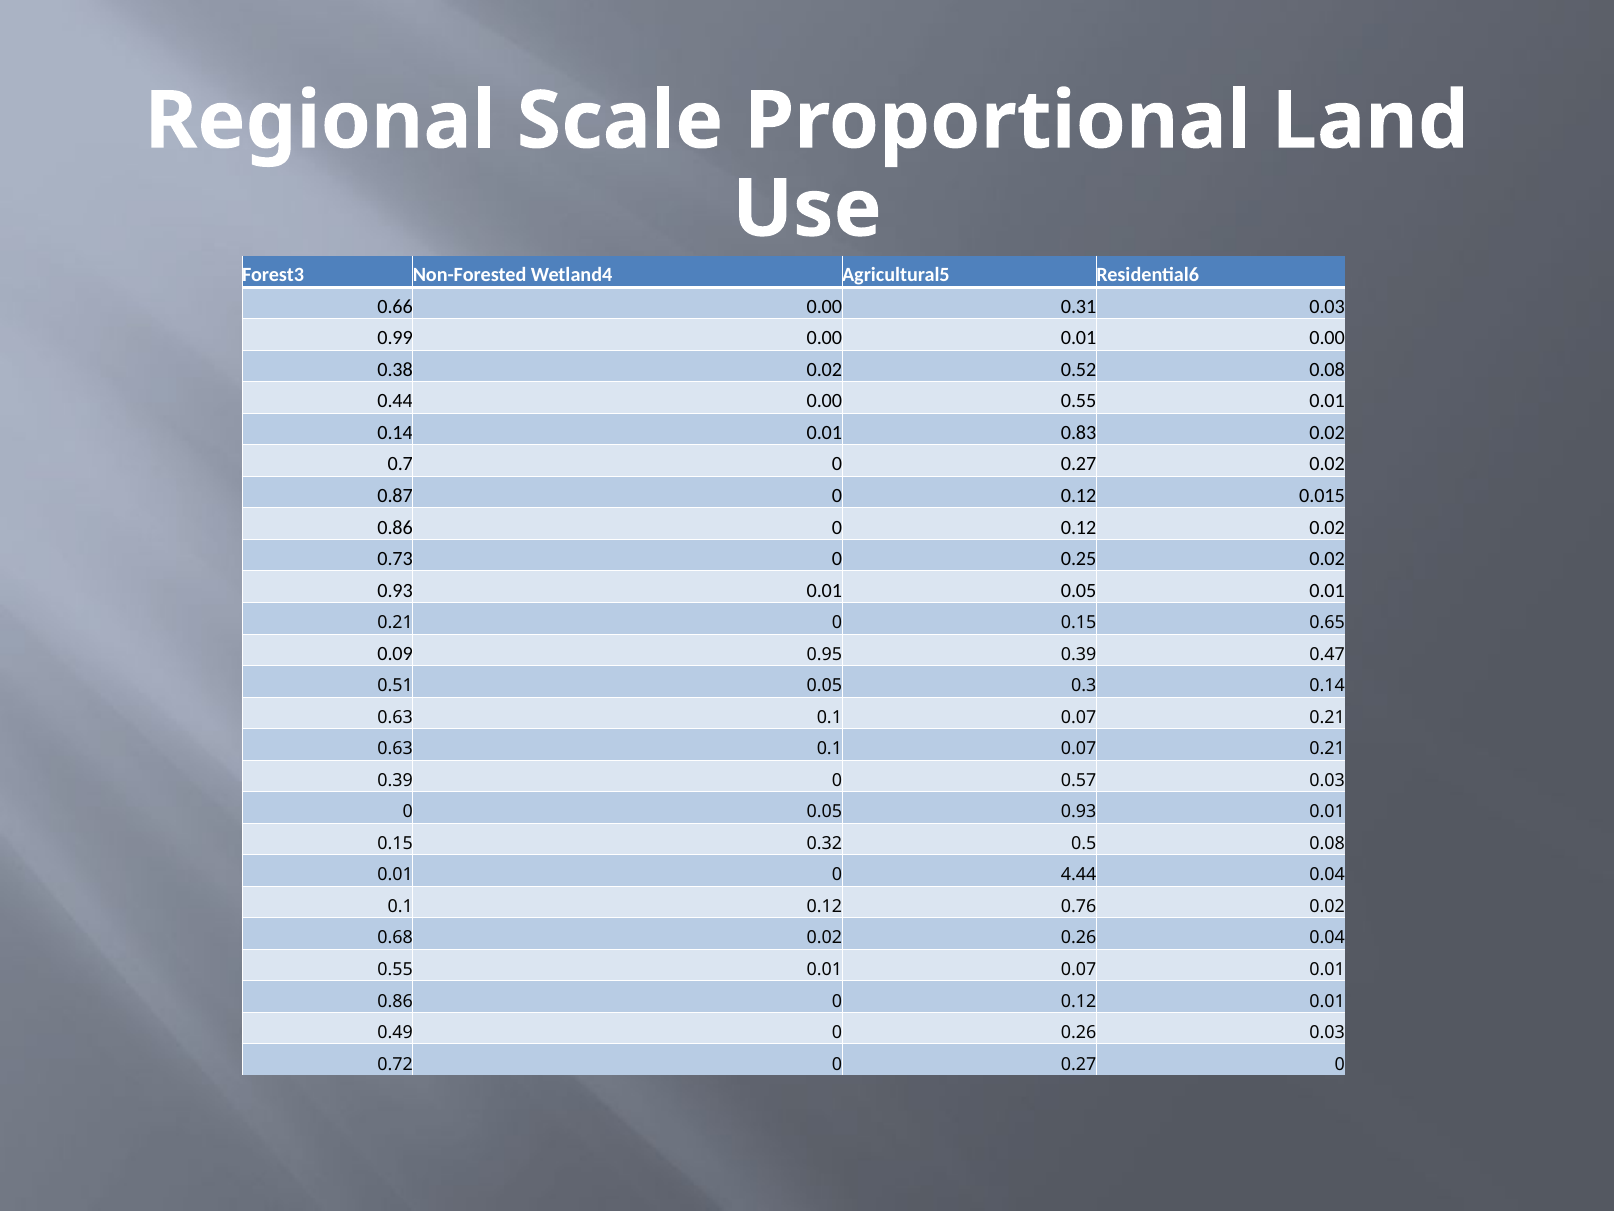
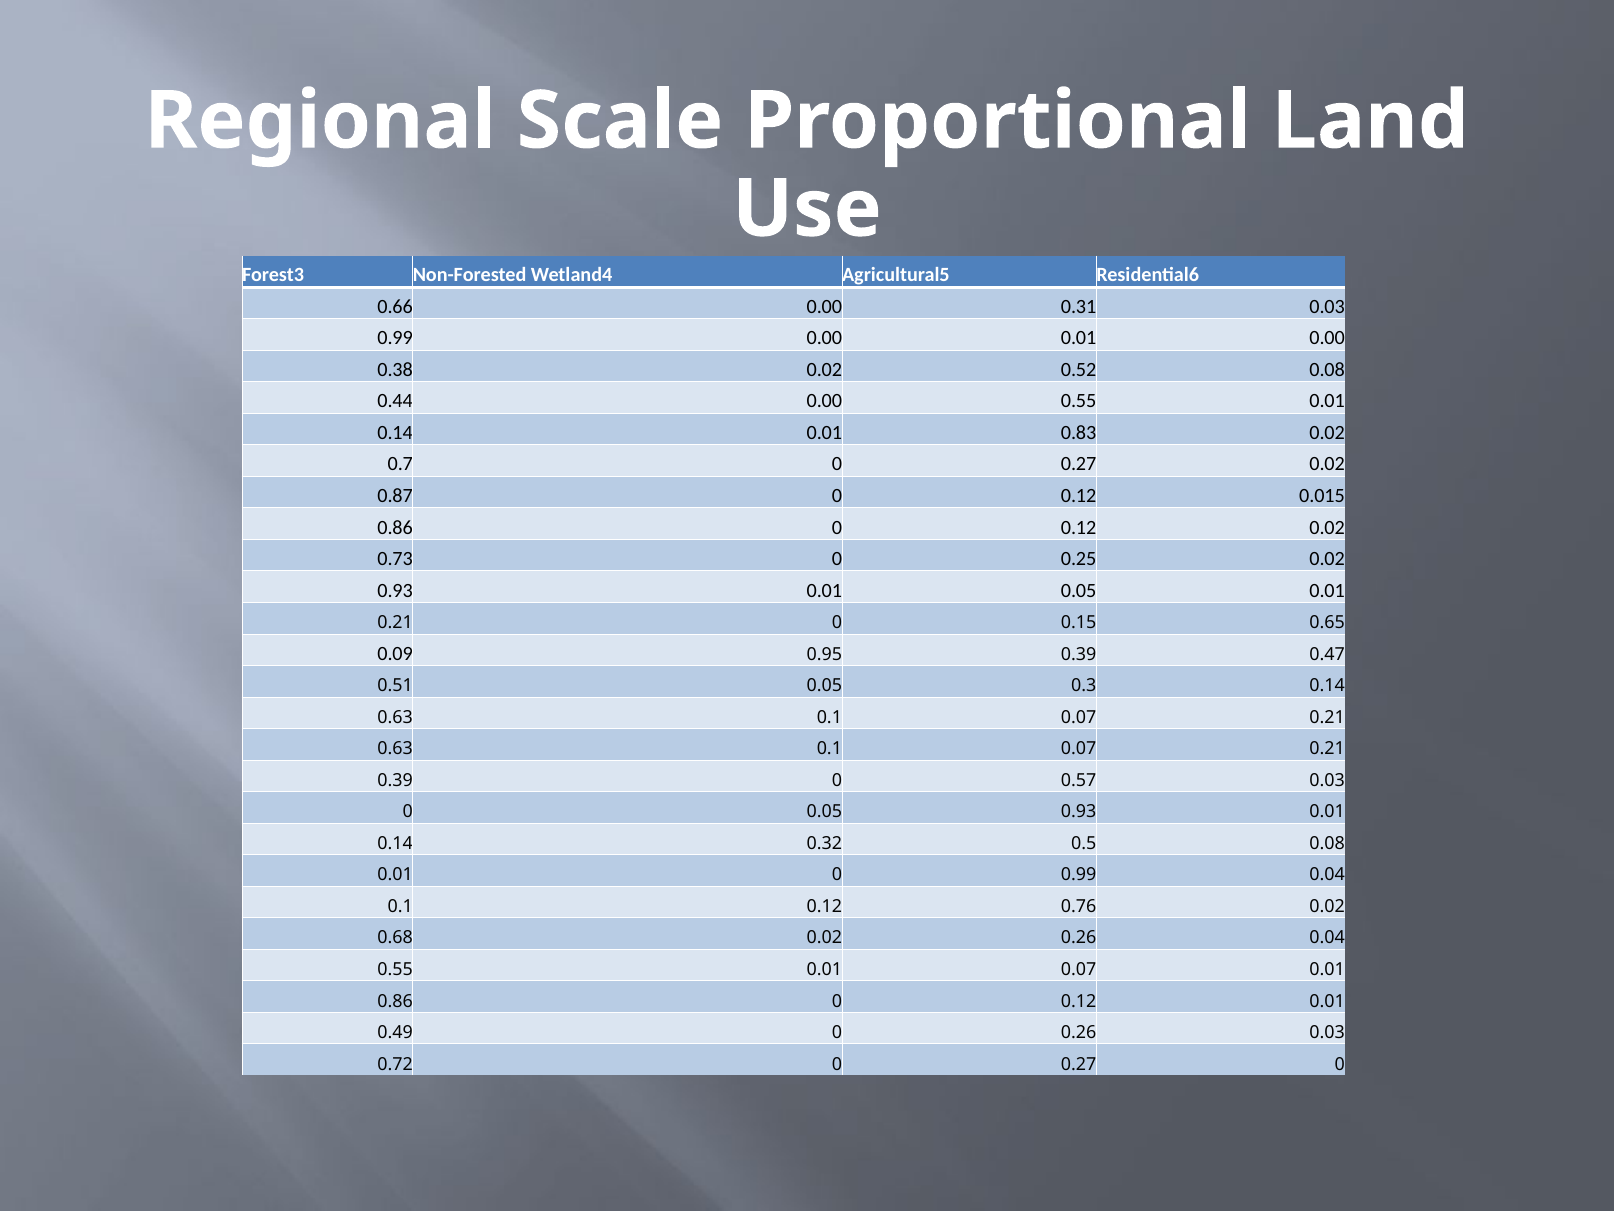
0.15 at (395, 843): 0.15 -> 0.14
4.44 at (1079, 875): 4.44 -> 0.99
